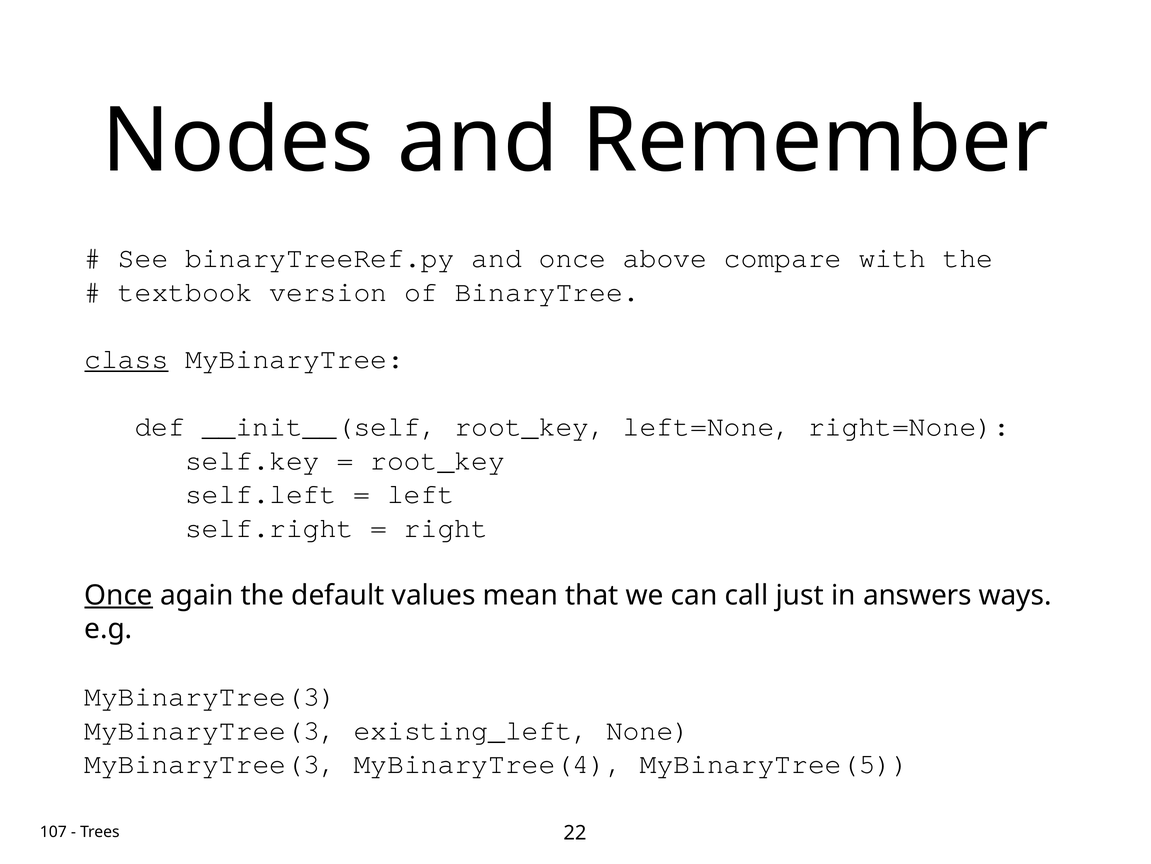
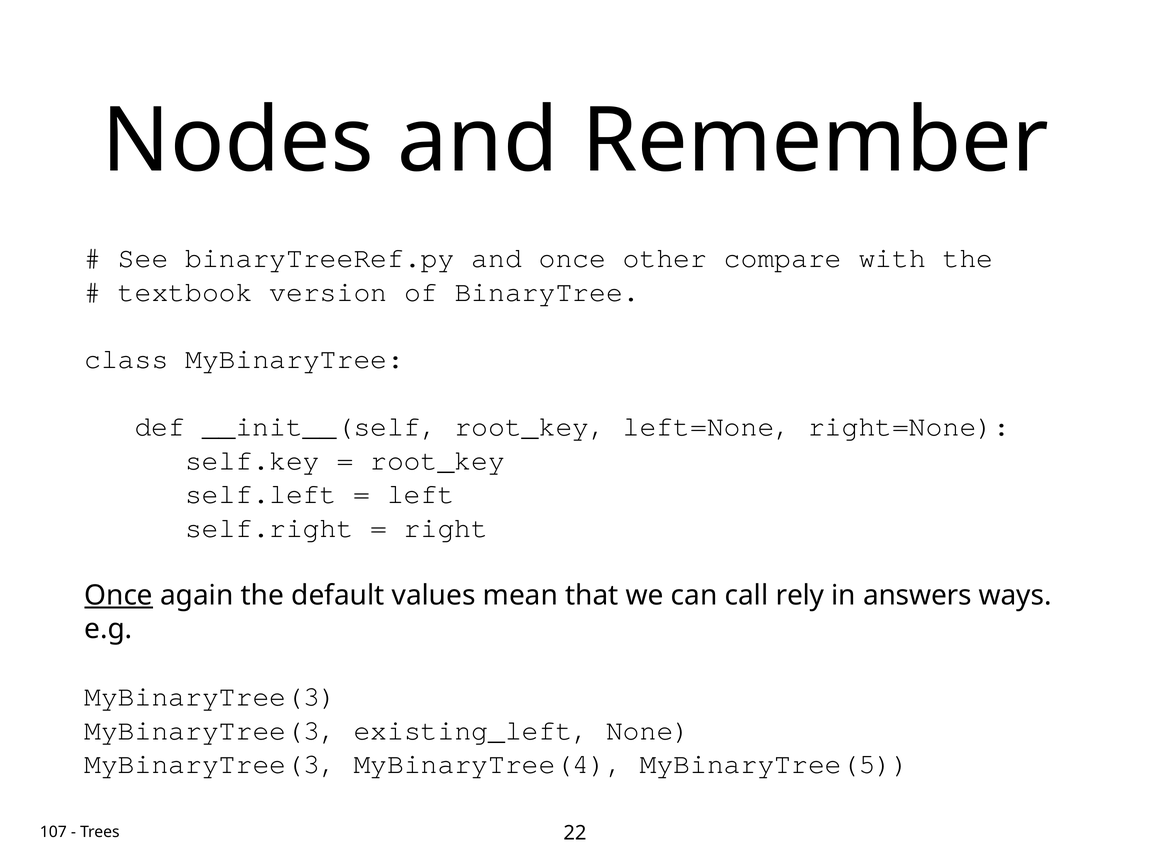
above: above -> other
class underline: present -> none
just: just -> rely
